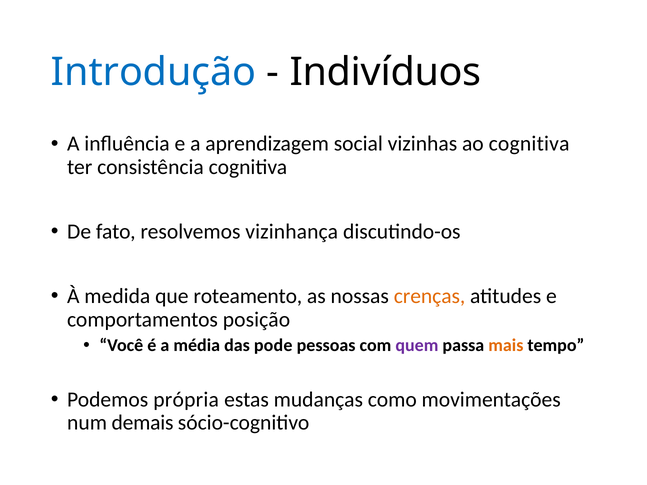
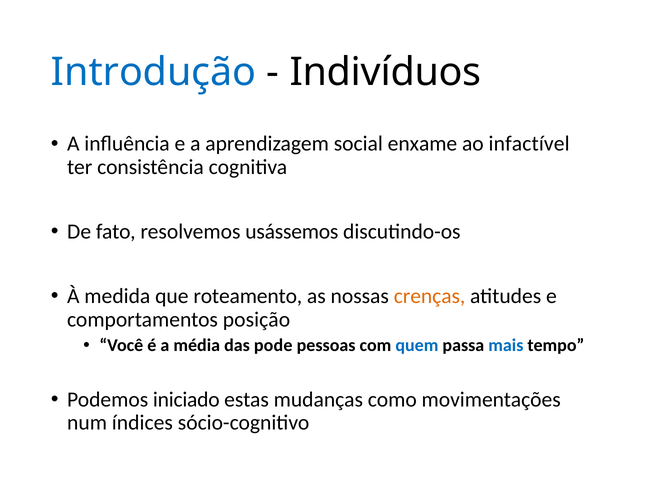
vizinhas: vizinhas -> enxame
ao cognitiva: cognitiva -> infactível
vizinhança: vizinhança -> usássemos
quem colour: purple -> blue
mais colour: orange -> blue
própria: própria -> iniciado
demais: demais -> índices
